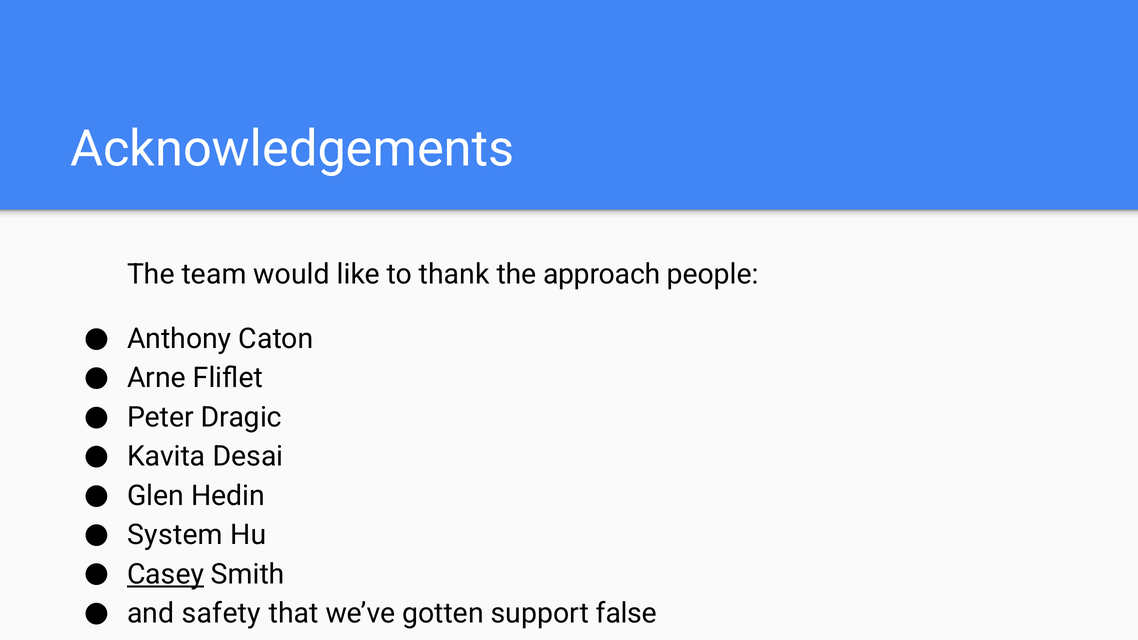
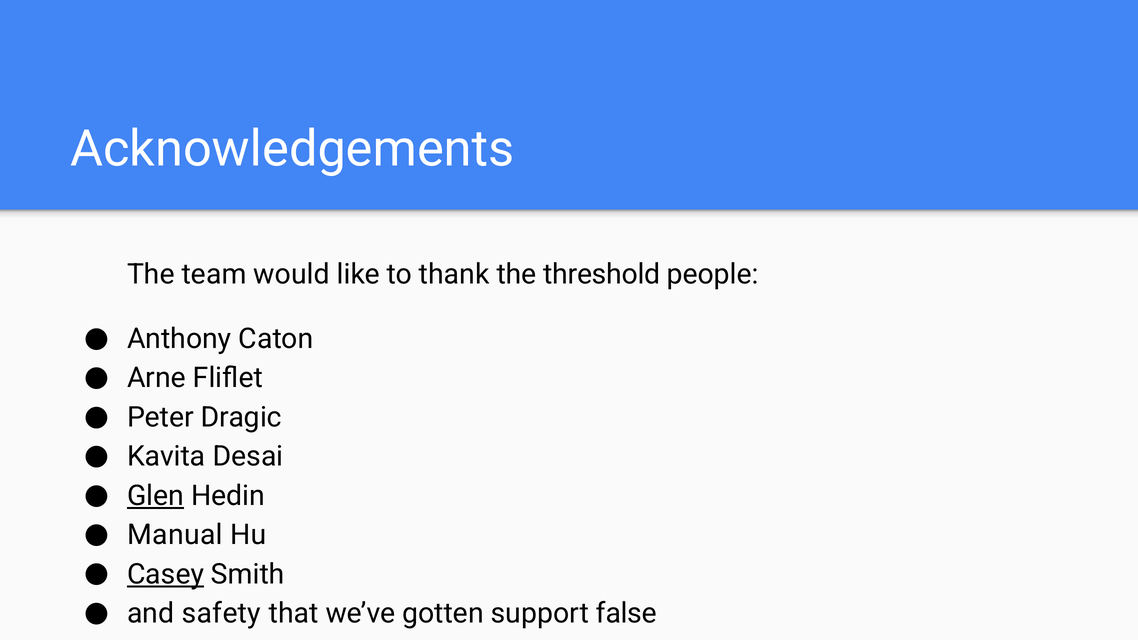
approach: approach -> threshold
Glen underline: none -> present
System: System -> Manual
